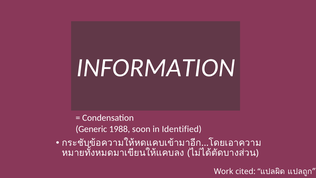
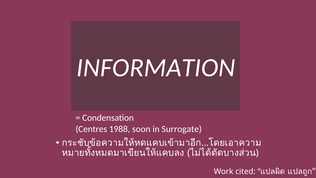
Generic: Generic -> Centres
Identified: Identified -> Surrogate
